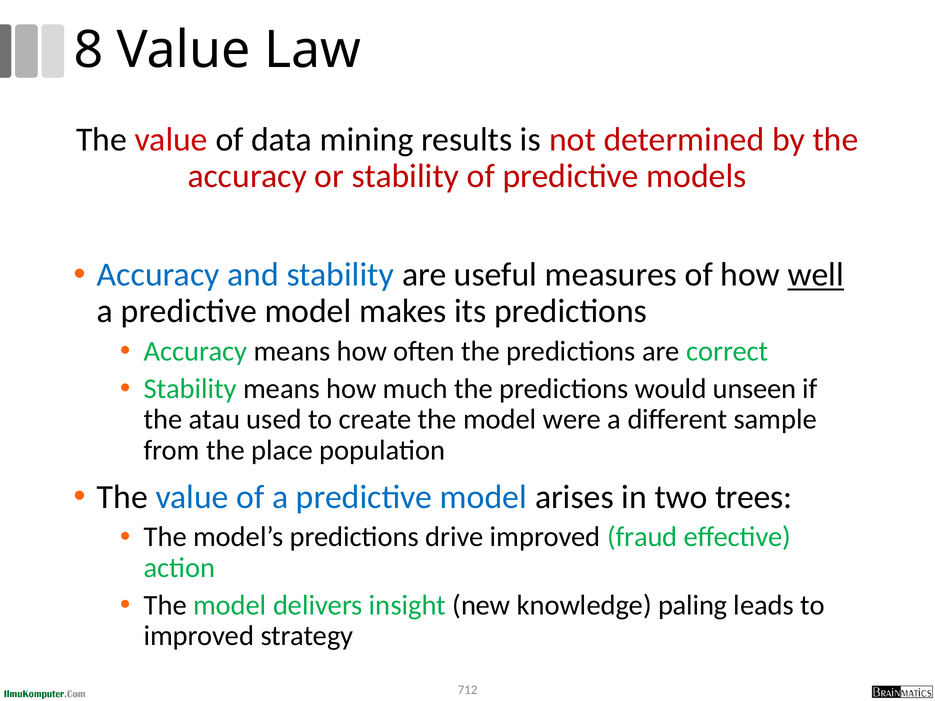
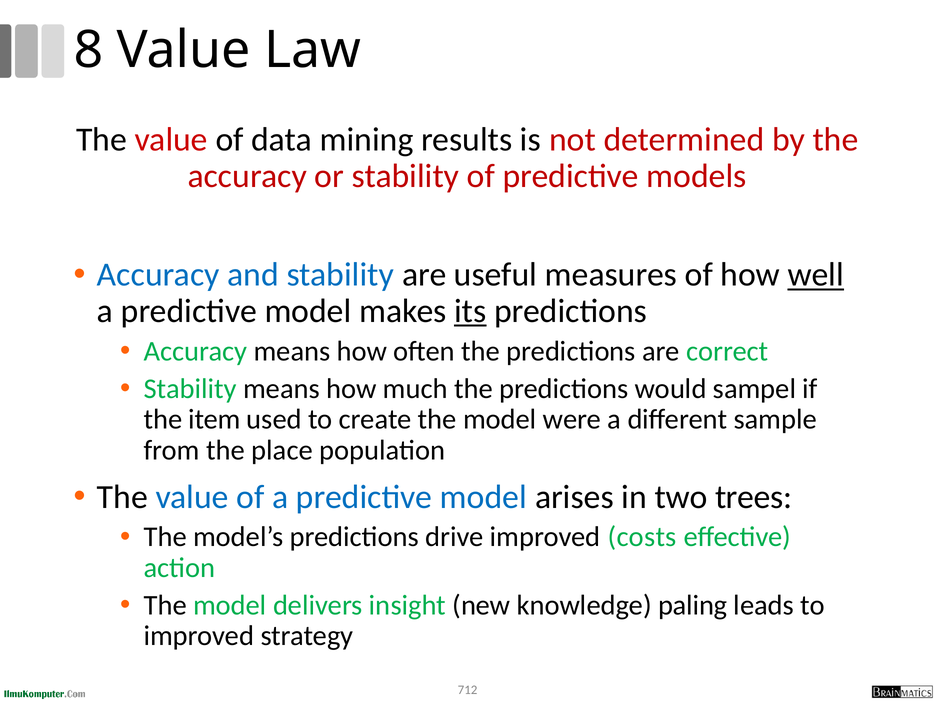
its underline: none -> present
unseen: unseen -> sampel
atau: atau -> item
fraud: fraud -> costs
